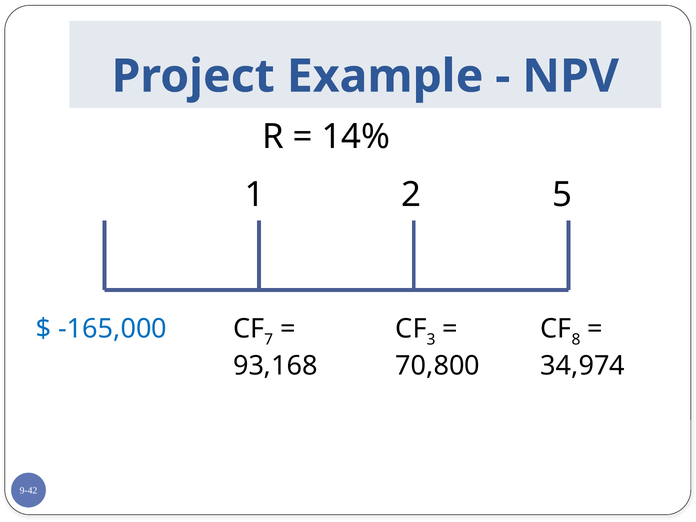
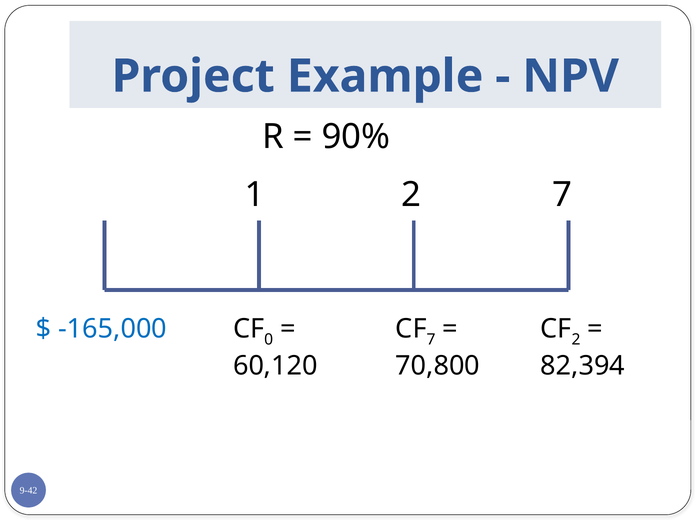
14%: 14% -> 90%
2 5: 5 -> 7
7: 7 -> 0
3 at (431, 339): 3 -> 7
8 at (576, 339): 8 -> 2
93,168: 93,168 -> 60,120
34,974: 34,974 -> 82,394
